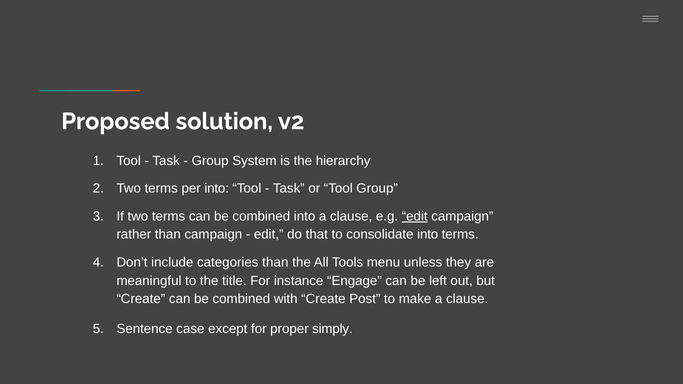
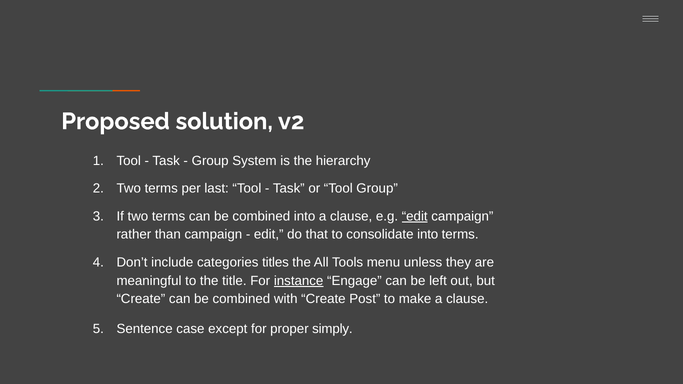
per into: into -> last
categories than: than -> titles
instance underline: none -> present
